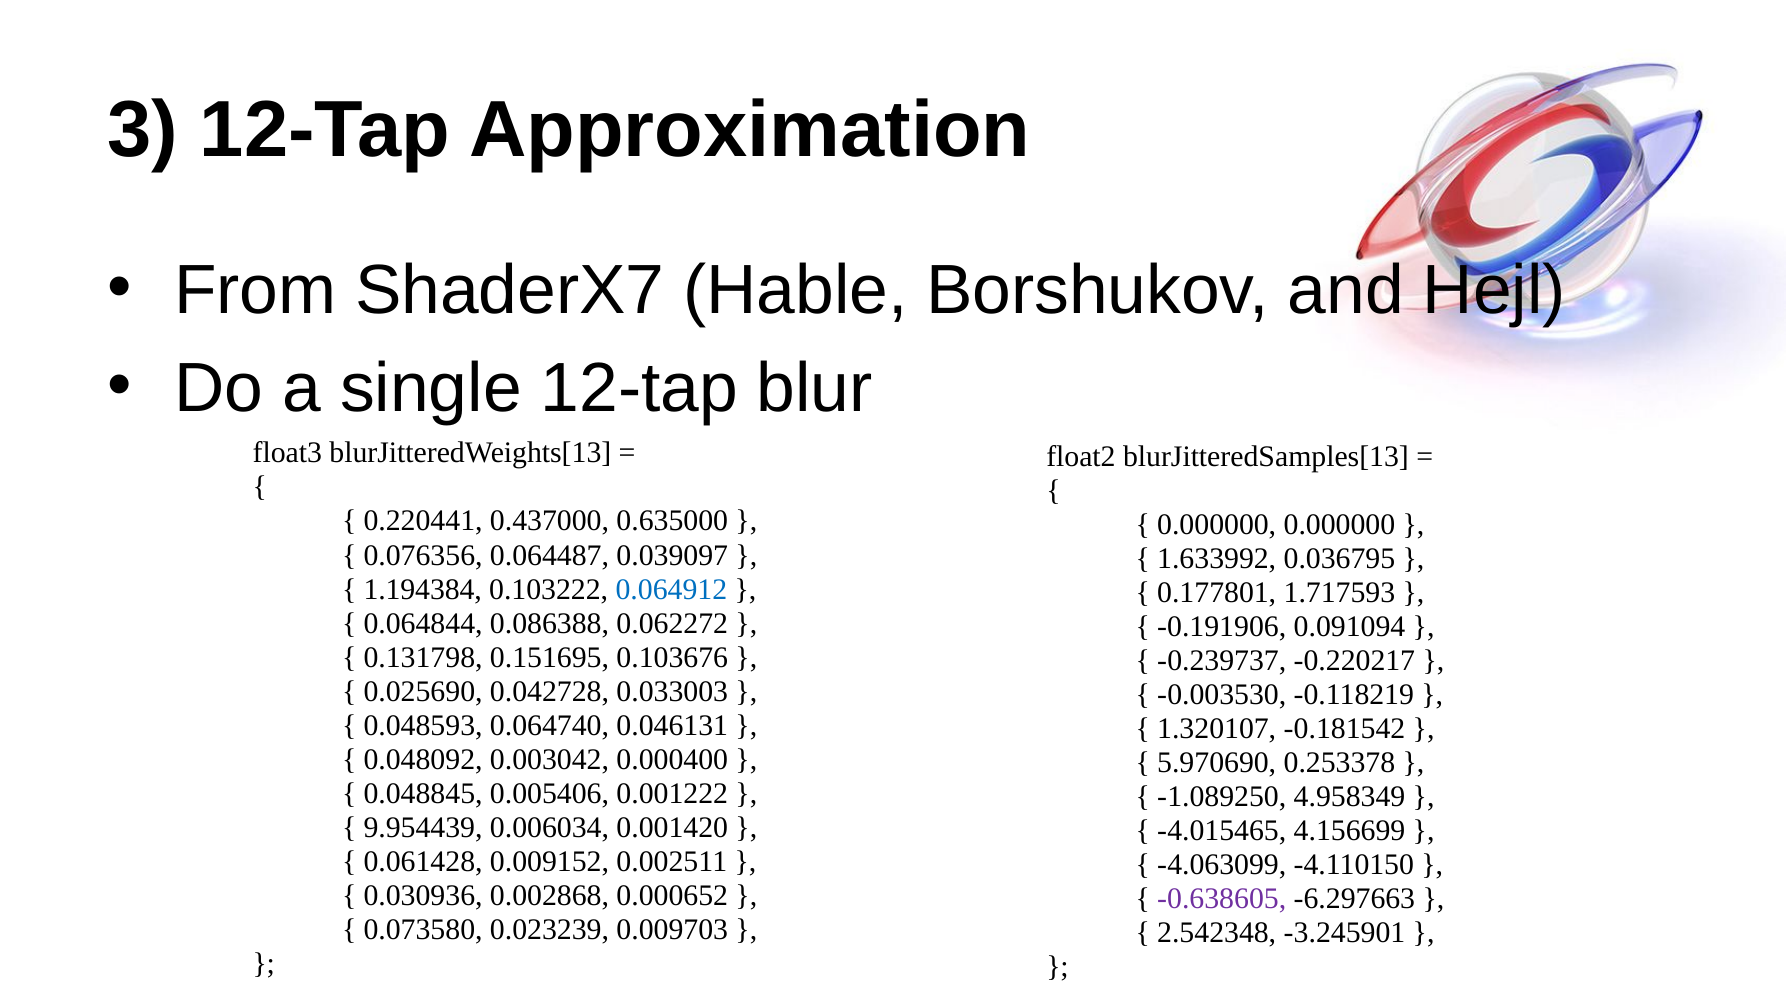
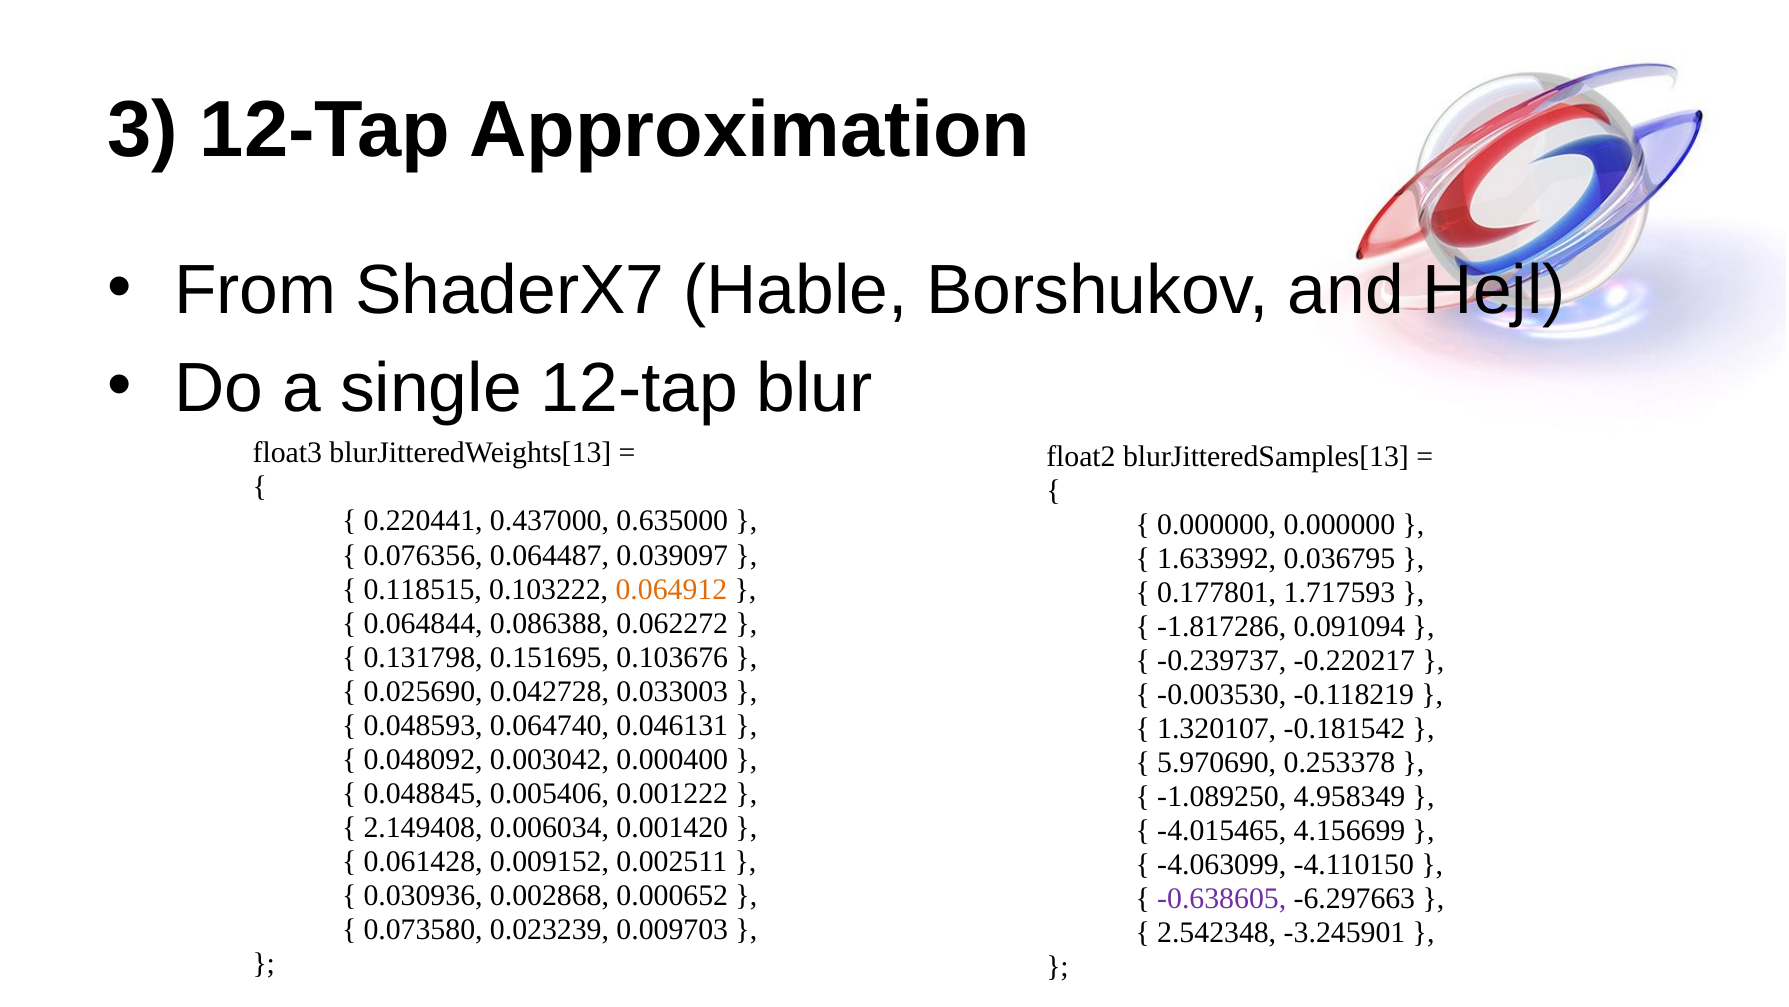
1.194384: 1.194384 -> 0.118515
0.064912 colour: blue -> orange
-0.191906: -0.191906 -> -1.817286
9.954439: 9.954439 -> 2.149408
